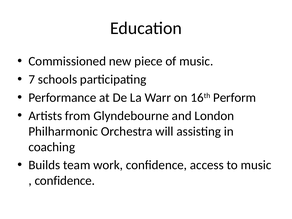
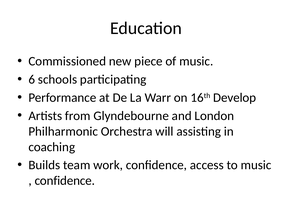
7: 7 -> 6
Perform: Perform -> Develop
